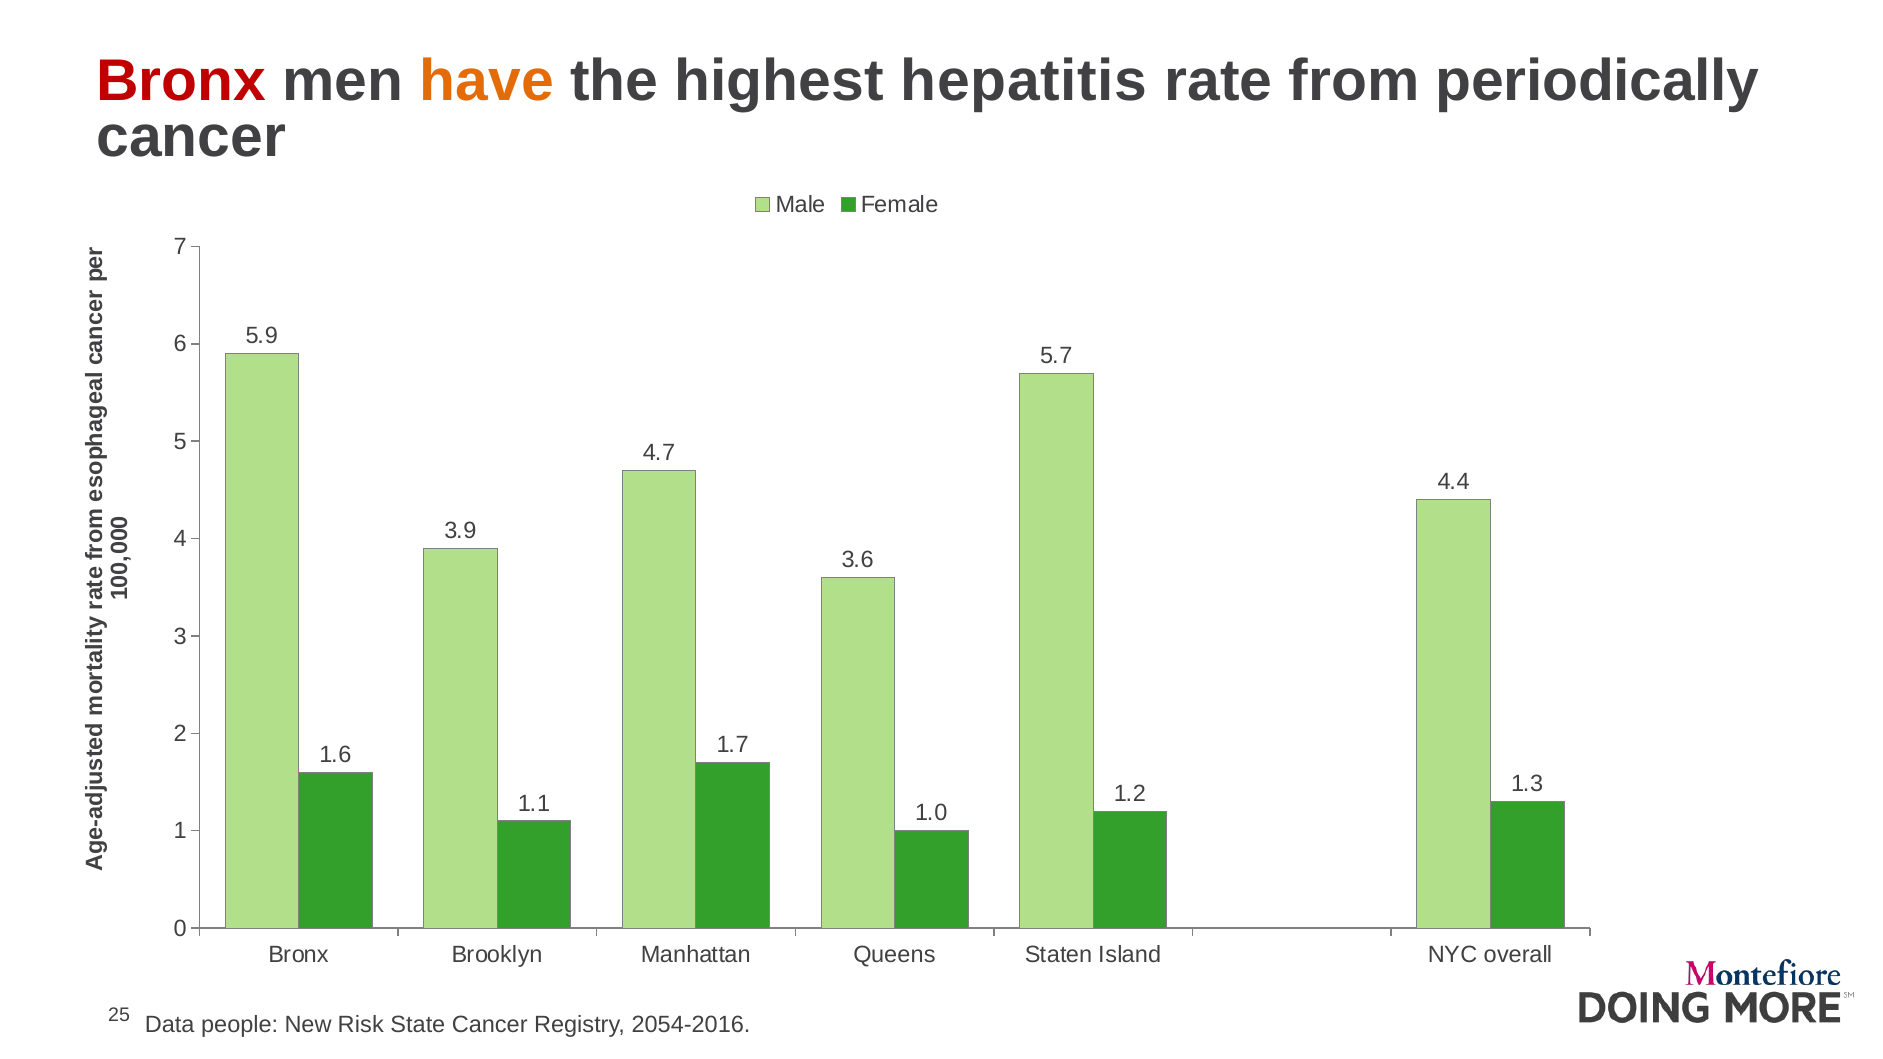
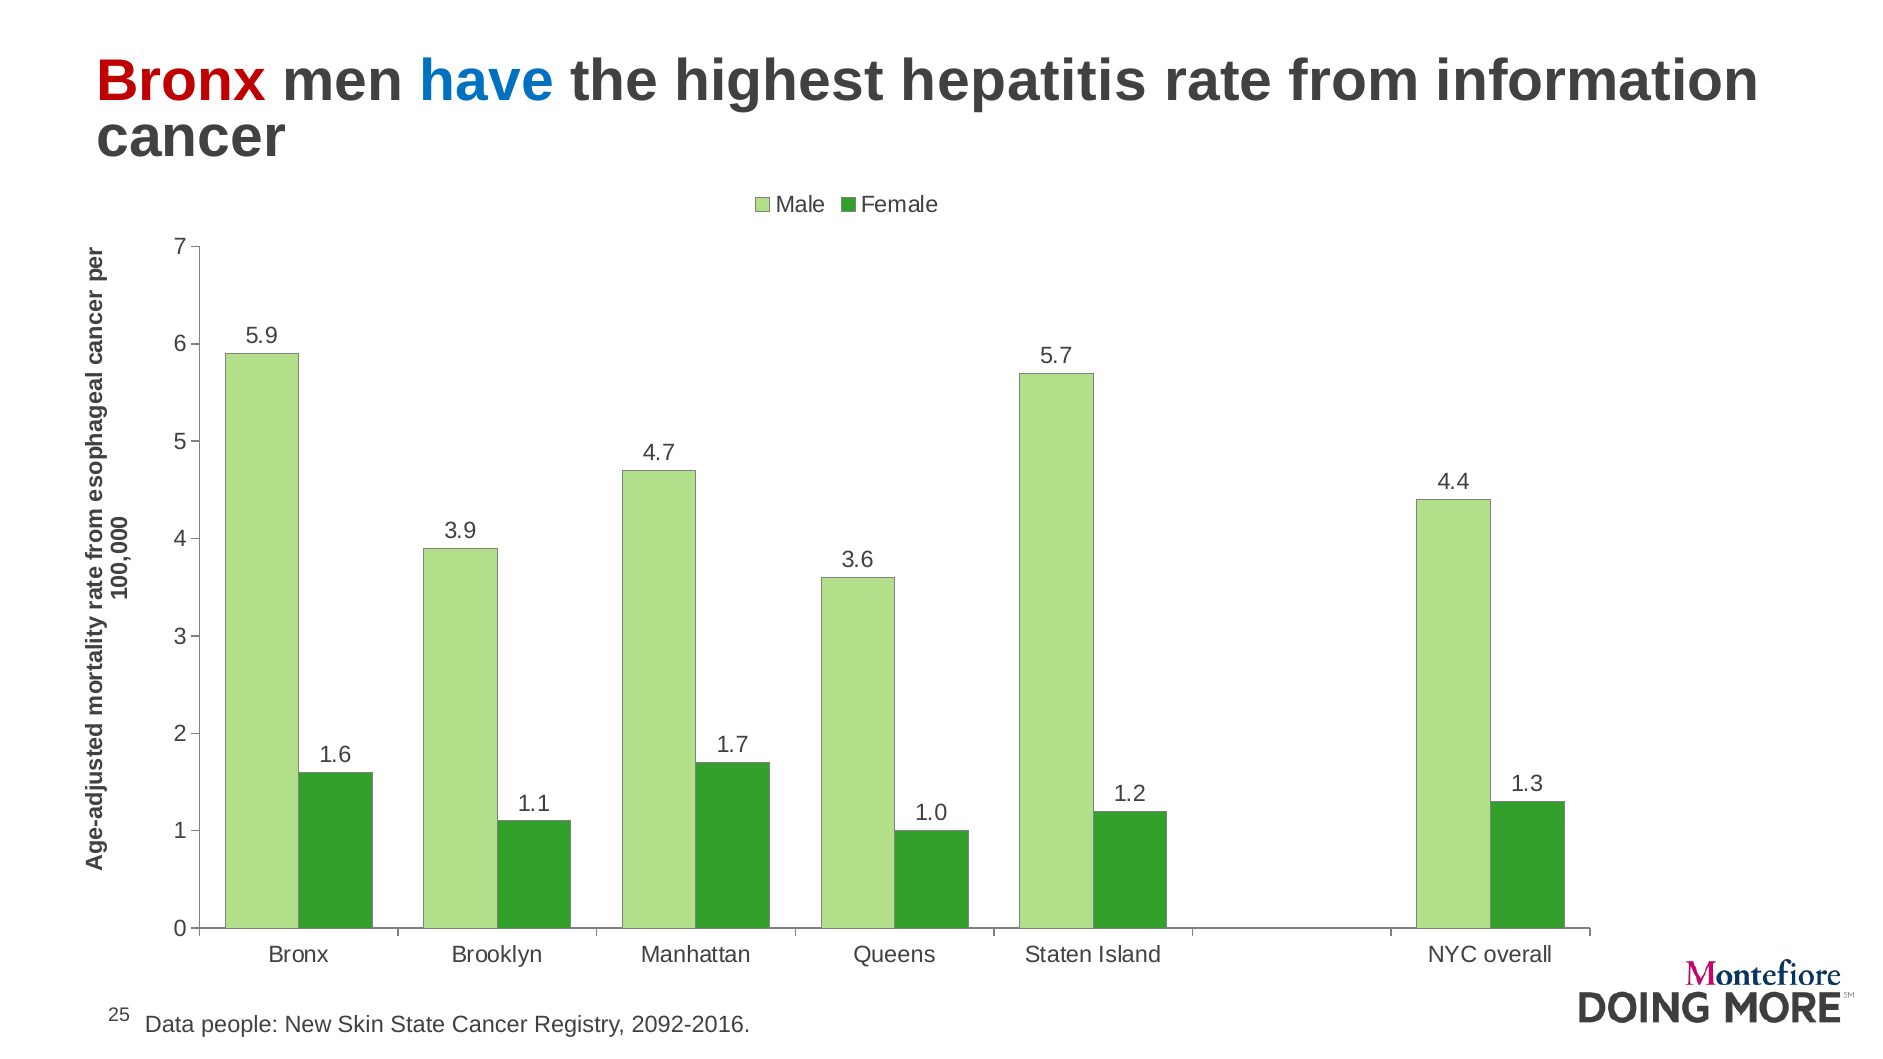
have colour: orange -> blue
periodically: periodically -> information
Risk: Risk -> Skin
2054-2016: 2054-2016 -> 2092-2016
